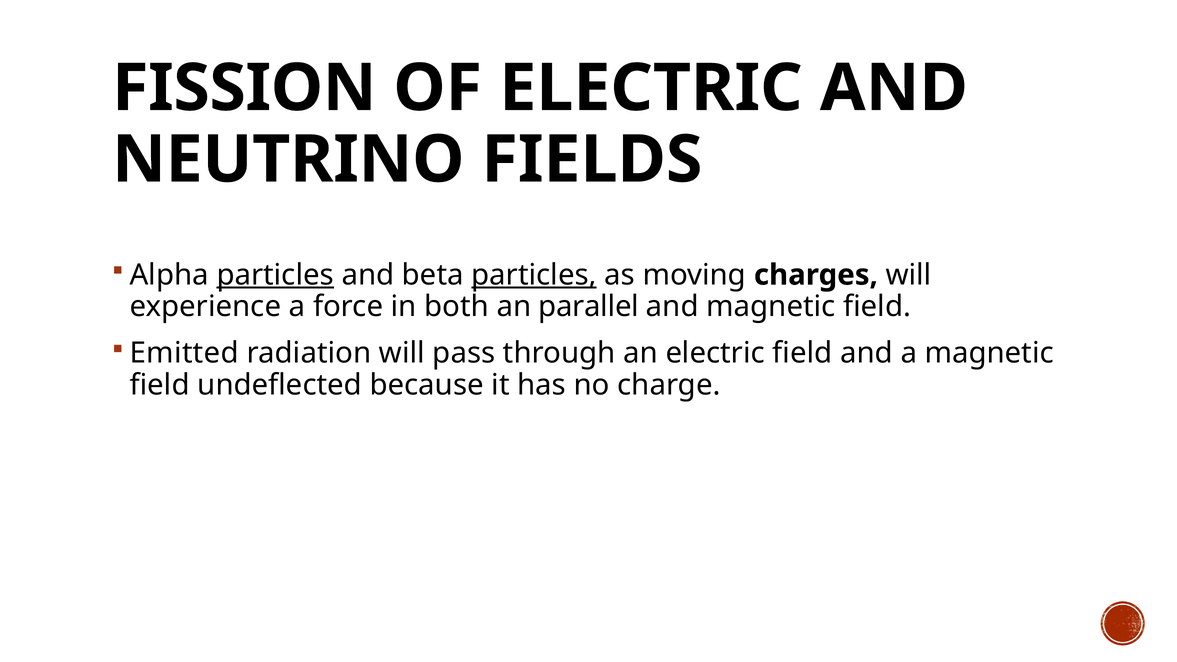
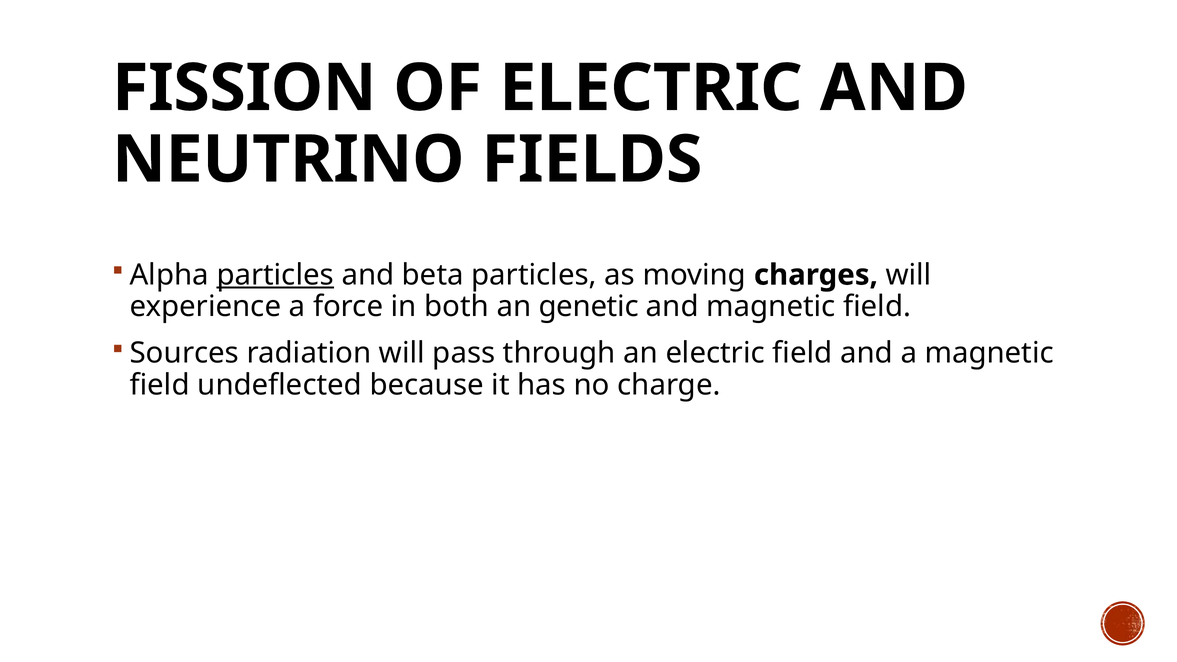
particles at (534, 275) underline: present -> none
parallel: parallel -> genetic
Emitted: Emitted -> Sources
